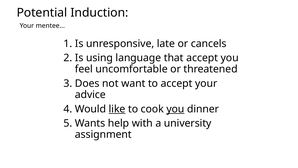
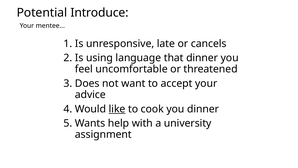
Induction: Induction -> Introduce
that accept: accept -> dinner
you at (175, 109) underline: present -> none
